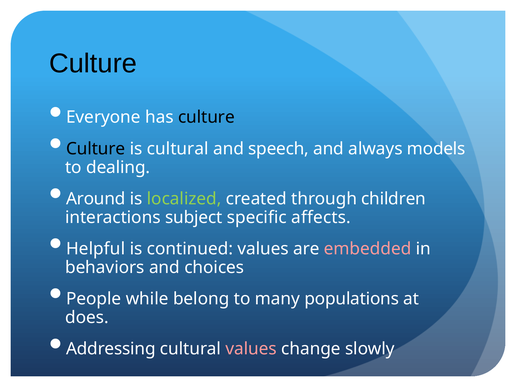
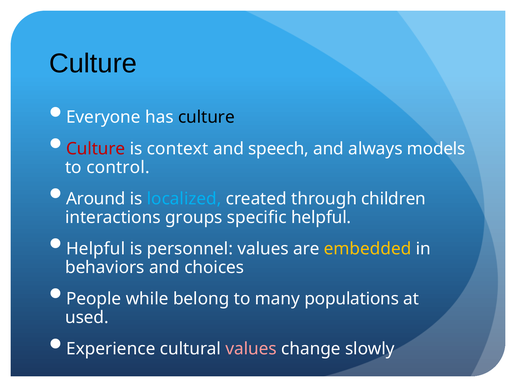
Culture at (96, 149) colour: black -> red
is cultural: cultural -> context
dealing: dealing -> control
localized colour: light green -> light blue
subject: subject -> groups
specific affects: affects -> helpful
continued: continued -> personnel
embedded colour: pink -> yellow
does: does -> used
Addressing: Addressing -> Experience
